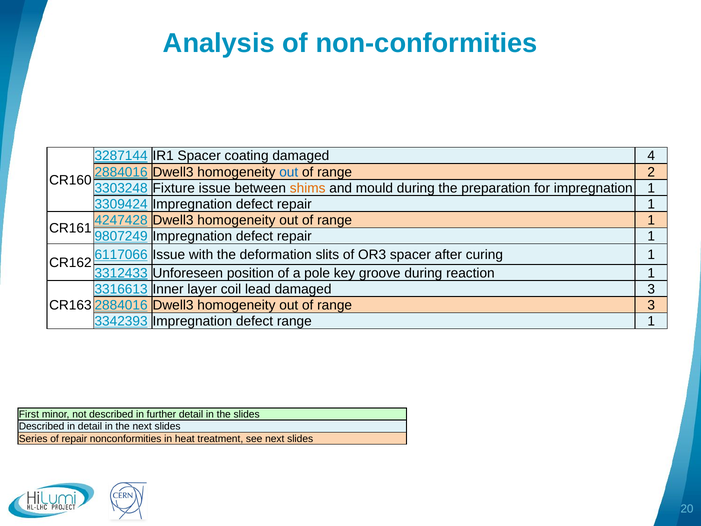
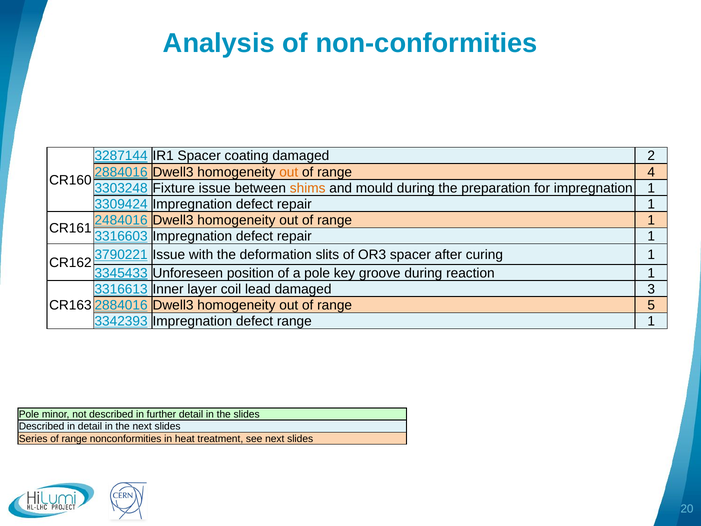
4: 4 -> 2
out at (289, 172) colour: blue -> orange
2: 2 -> 4
4247428: 4247428 -> 2484016
9807249: 9807249 -> 3316603
6117066: 6117066 -> 3790221
3312433: 3312433 -> 3345433
range 3: 3 -> 5
First at (29, 414): First -> Pole
Series of repair: repair -> range
